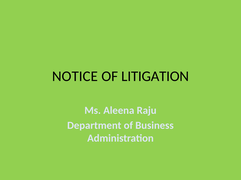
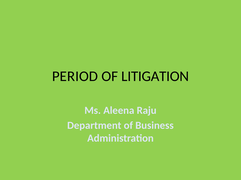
NOTICE: NOTICE -> PERIOD
